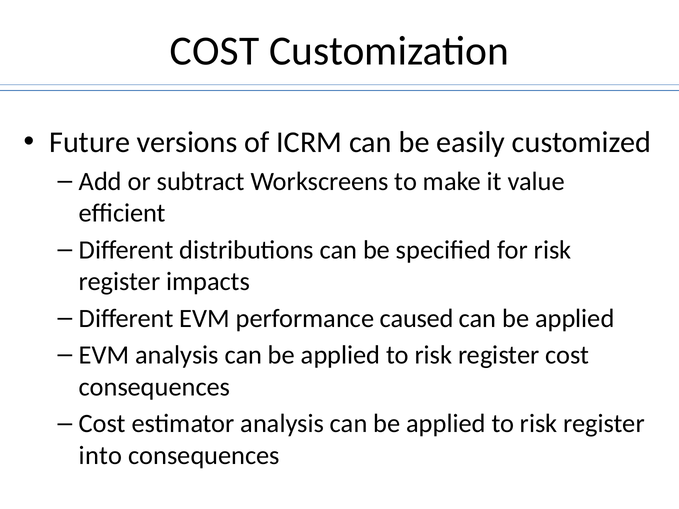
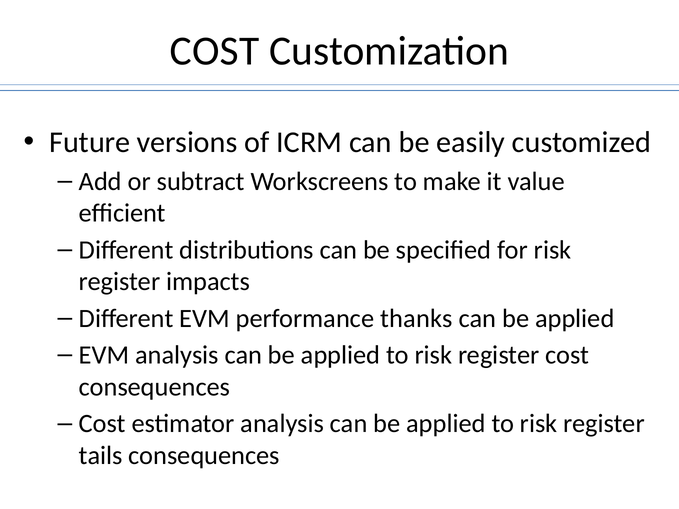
caused: caused -> thanks
into: into -> tails
